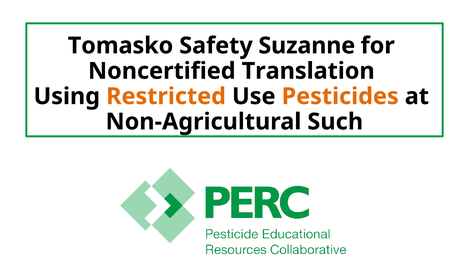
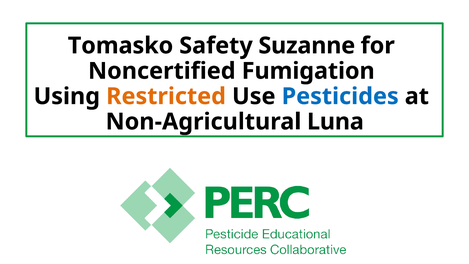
Translation: Translation -> Fumigation
Pesticides colour: orange -> blue
Such: Such -> Luna
